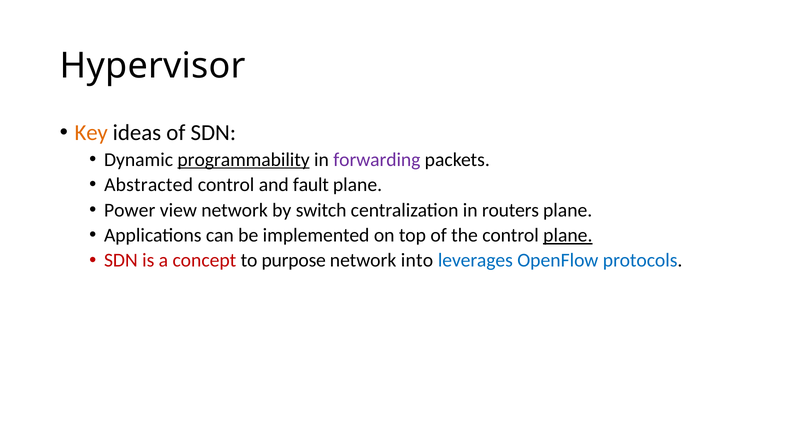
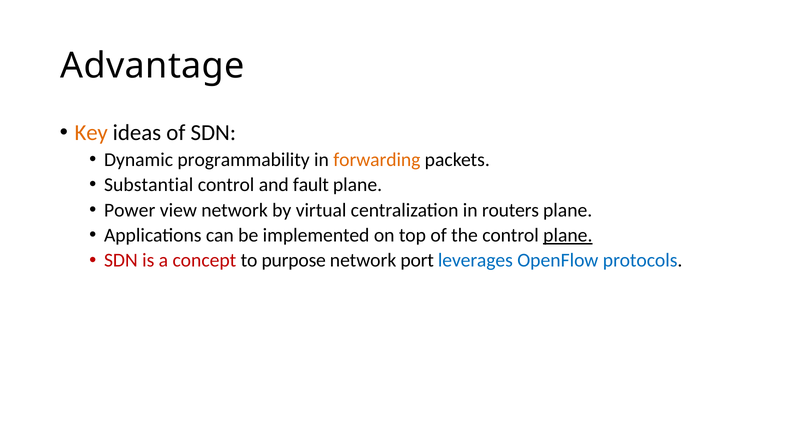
Hypervisor: Hypervisor -> Advantage
programmability underline: present -> none
forwarding colour: purple -> orange
Abstracted: Abstracted -> Substantial
switch: switch -> virtual
into: into -> port
